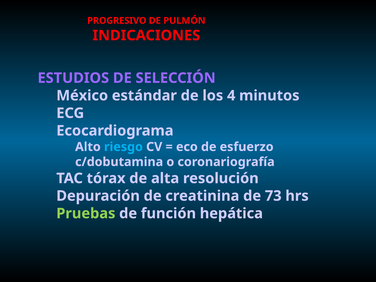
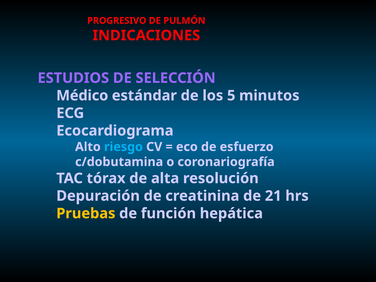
México: México -> Médico
4: 4 -> 5
73: 73 -> 21
Pruebas colour: light green -> yellow
